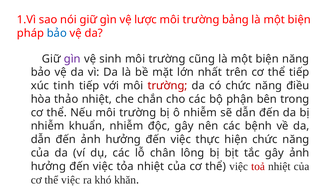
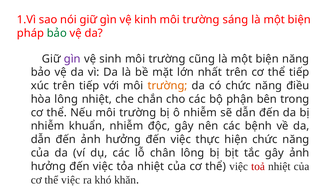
lược: lược -> kinh
bảng: bảng -> sáng
bảo at (57, 33) colour: blue -> green
xúc tinh: tinh -> trên
trường at (167, 86) colour: red -> orange
hòa thảo: thảo -> lông
